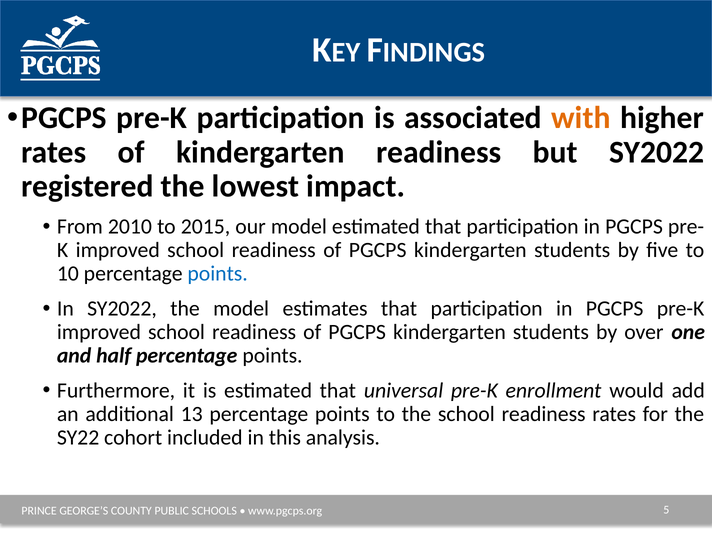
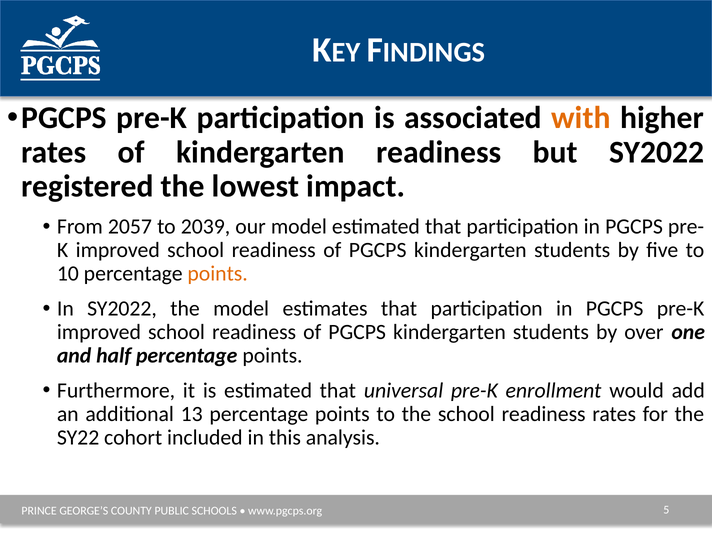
2010: 2010 -> 2057
2015: 2015 -> 2039
points at (218, 274) colour: blue -> orange
